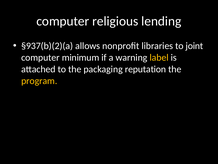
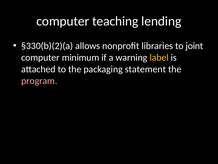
religious: religious -> teaching
§937(b)(2)(a: §937(b)(2)(a -> §330(b)(2)(a
reputation: reputation -> statement
program colour: yellow -> pink
